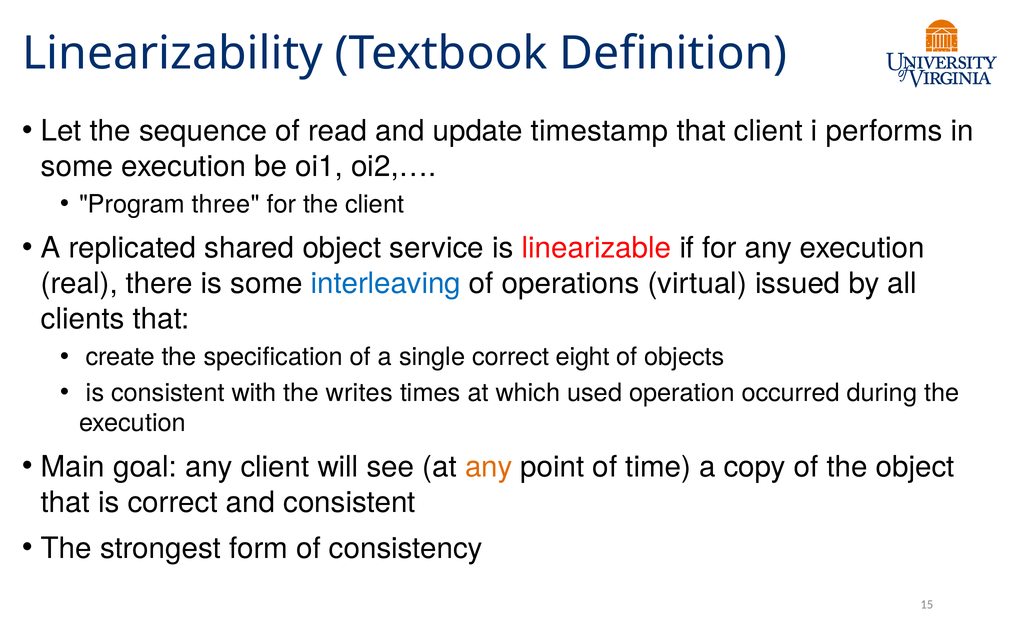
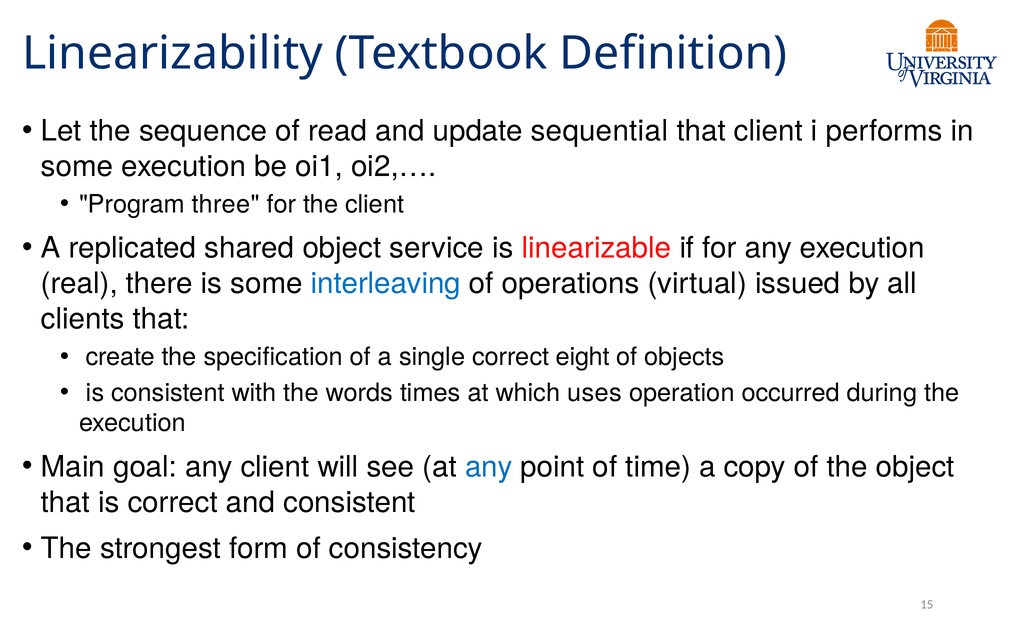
timestamp: timestamp -> sequential
writes: writes -> words
used: used -> uses
any at (489, 467) colour: orange -> blue
